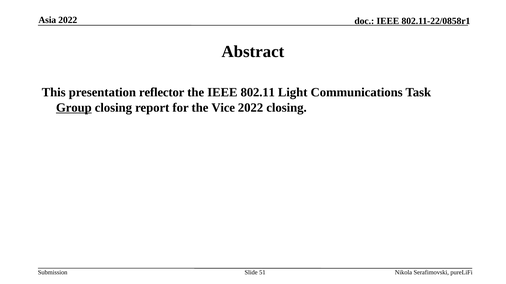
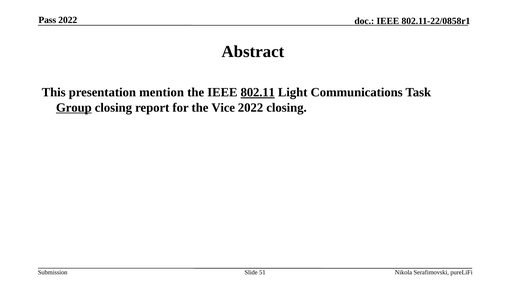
Asia: Asia -> Pass
reflector: reflector -> mention
802.11 underline: none -> present
